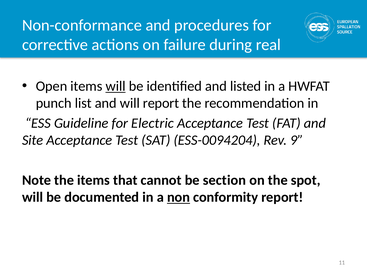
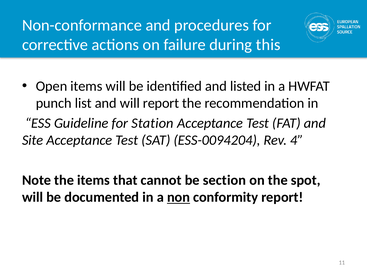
real: real -> this
will at (116, 86) underline: present -> none
Electric: Electric -> Station
9: 9 -> 4
